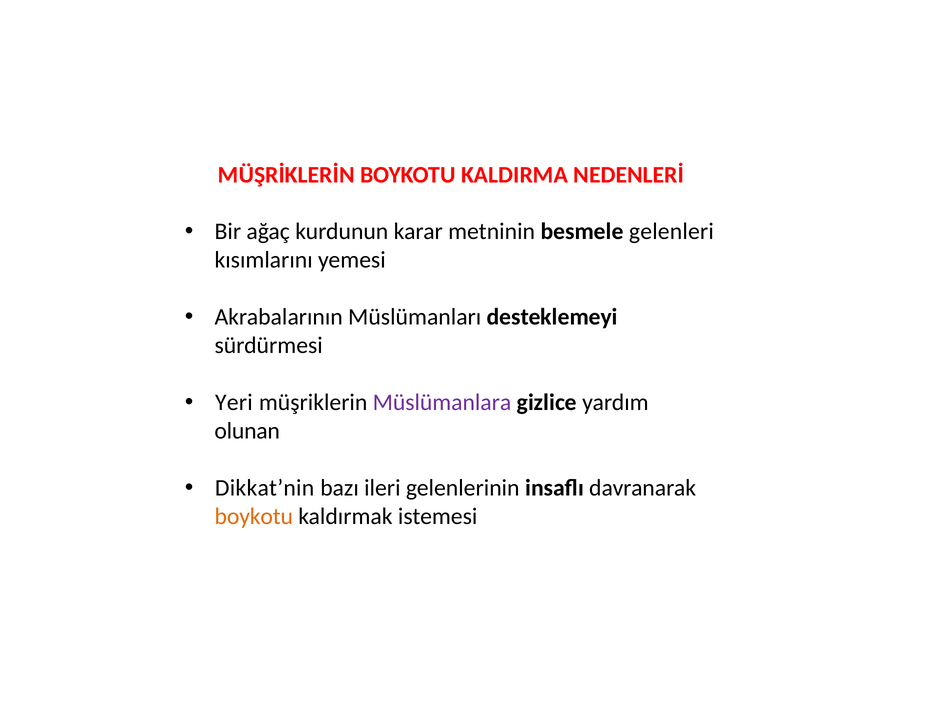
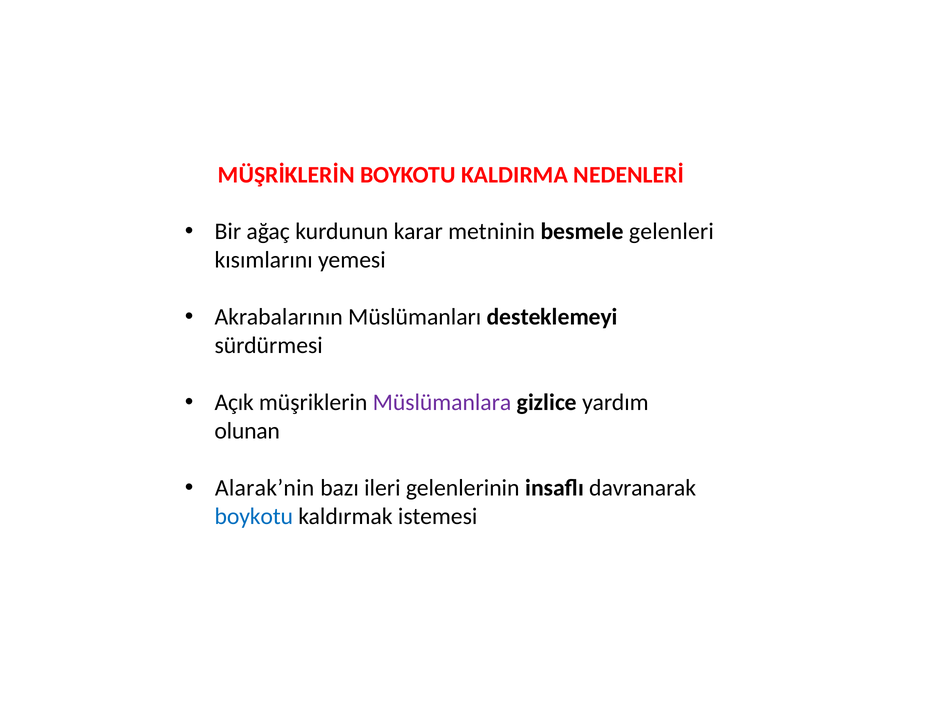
Yeri: Yeri -> Açık
Dikkat’nin: Dikkat’nin -> Alarak’nin
boykotu at (254, 516) colour: orange -> blue
